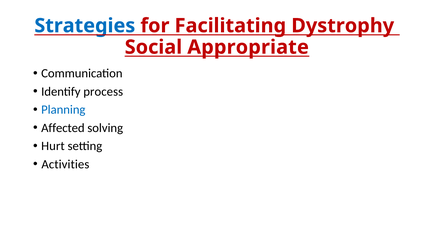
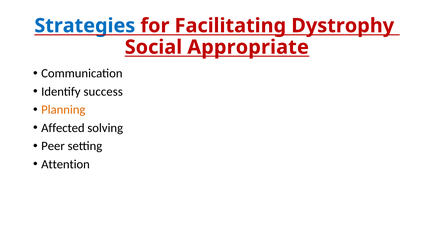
process: process -> success
Planning colour: blue -> orange
Hurt: Hurt -> Peer
Activities: Activities -> Attention
